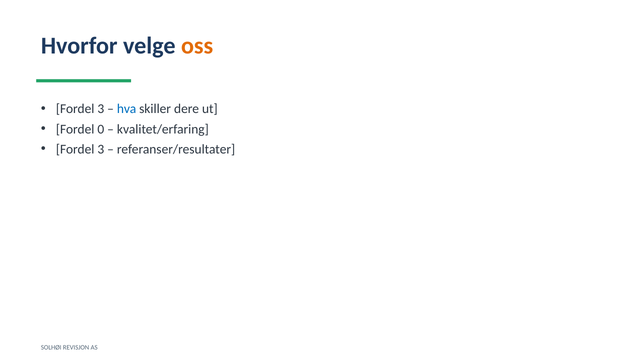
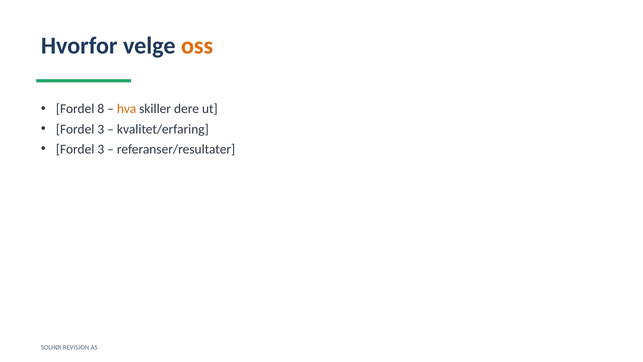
3 at (101, 109): 3 -> 8
hva colour: blue -> orange
0 at (101, 129): 0 -> 3
